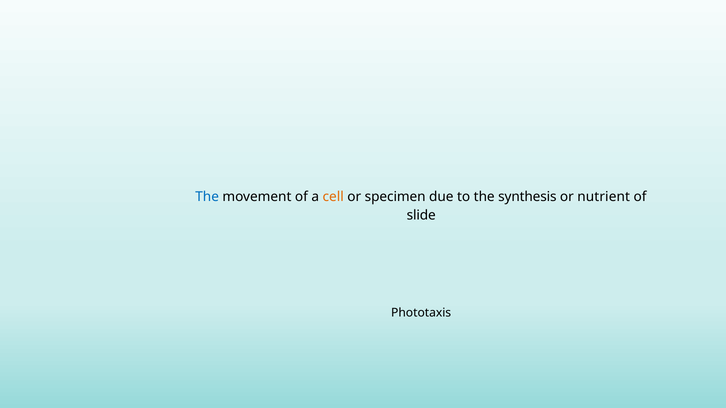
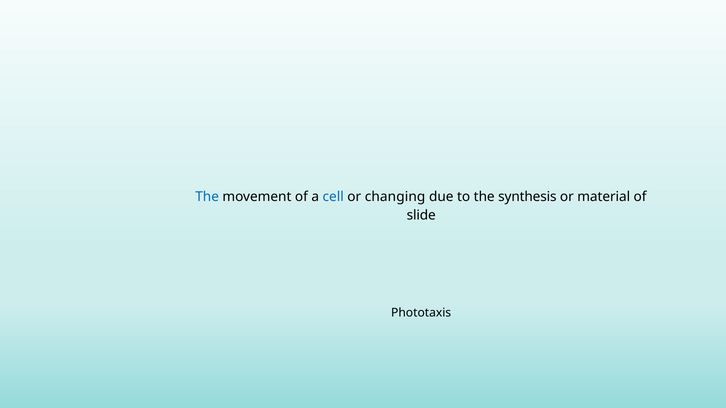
cell colour: orange -> blue
specimen: specimen -> changing
nutrient: nutrient -> material
